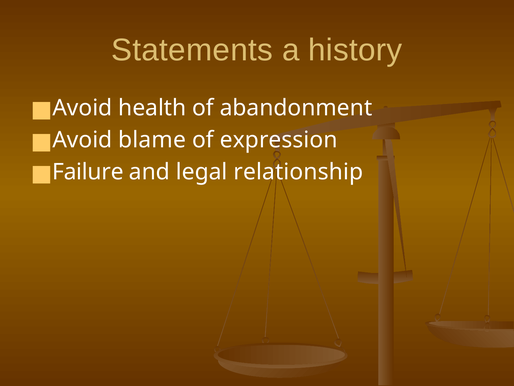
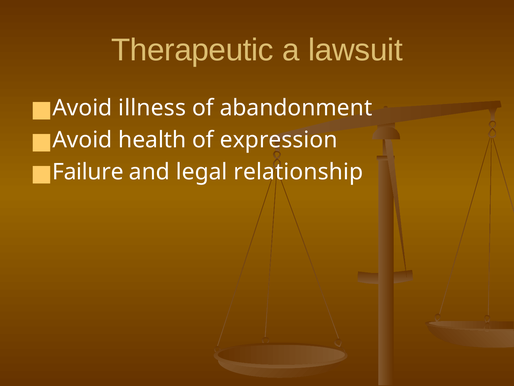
Statements: Statements -> Therapeutic
history: history -> lawsuit
health: health -> illness
blame: blame -> health
